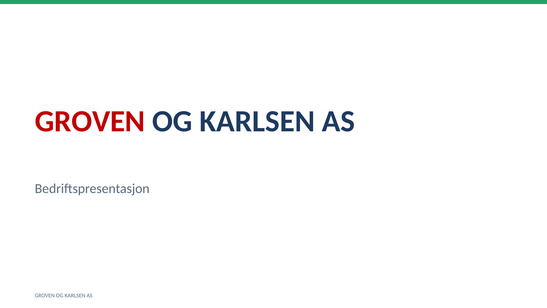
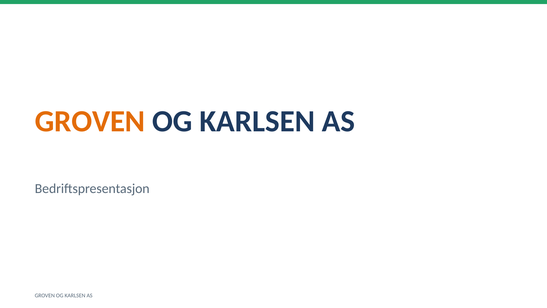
GROVEN at (90, 121) colour: red -> orange
